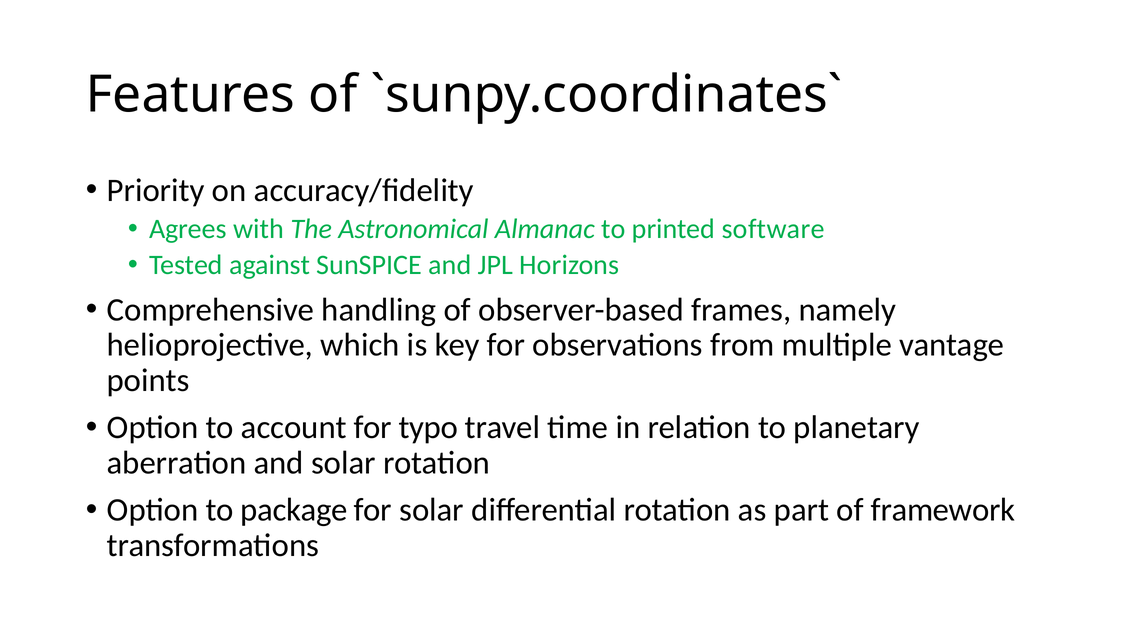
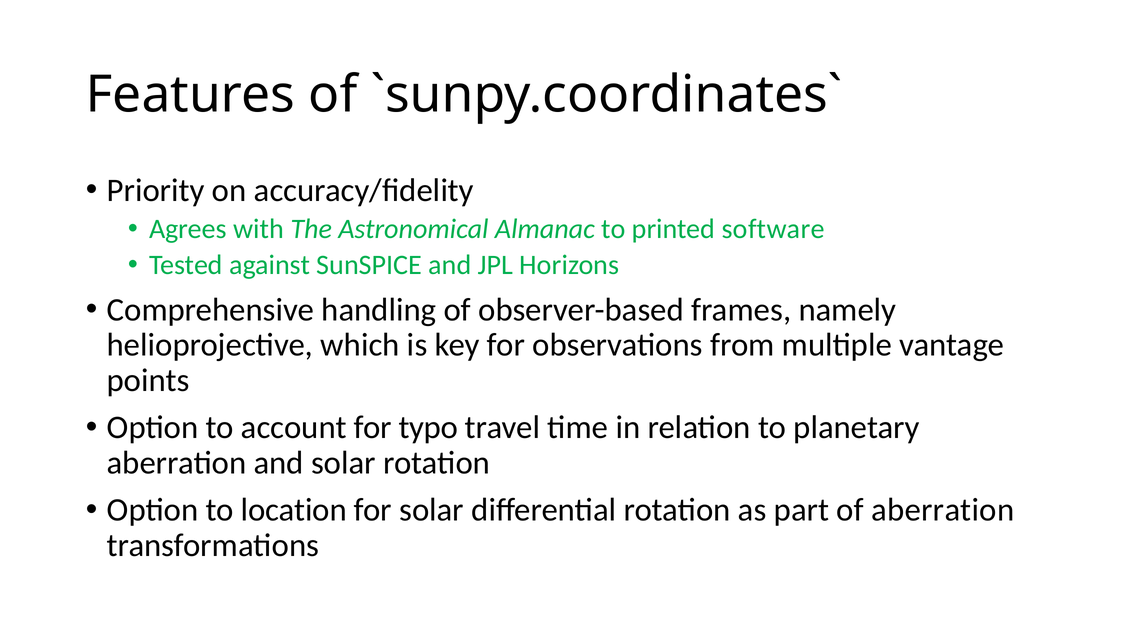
package: package -> location
of framework: framework -> aberration
